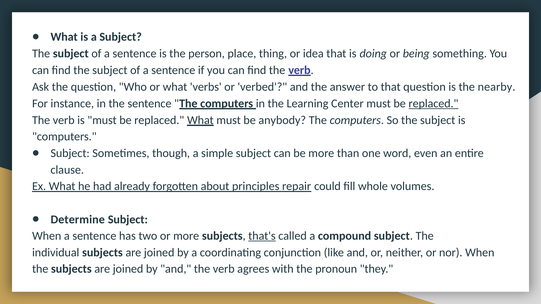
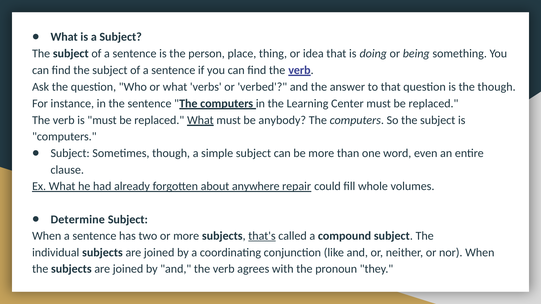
the nearby: nearby -> though
replaced at (433, 104) underline: present -> none
principles: principles -> anywhere
